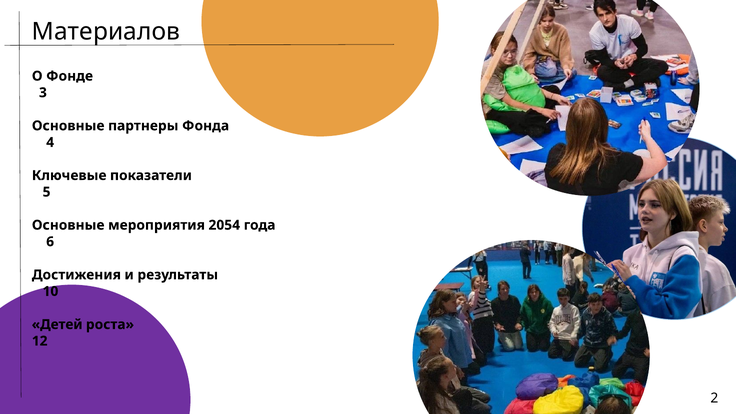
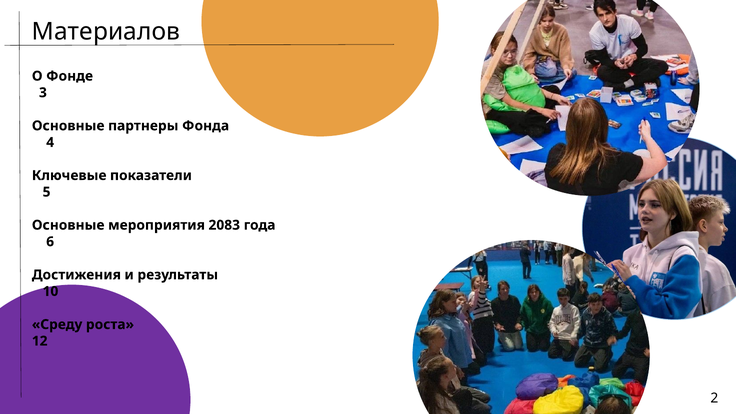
2054: 2054 -> 2083
Детей: Детей -> Среду
